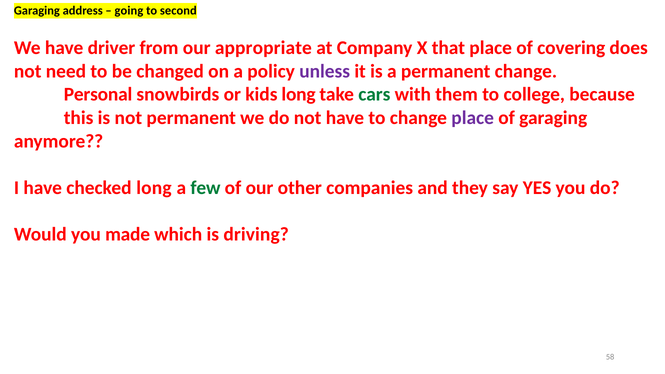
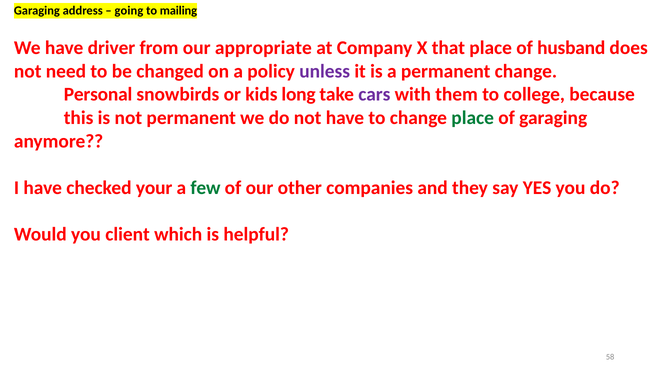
second: second -> mailing
covering: covering -> husband
cars colour: green -> purple
place at (473, 118) colour: purple -> green
checked long: long -> your
made: made -> client
driving: driving -> helpful
